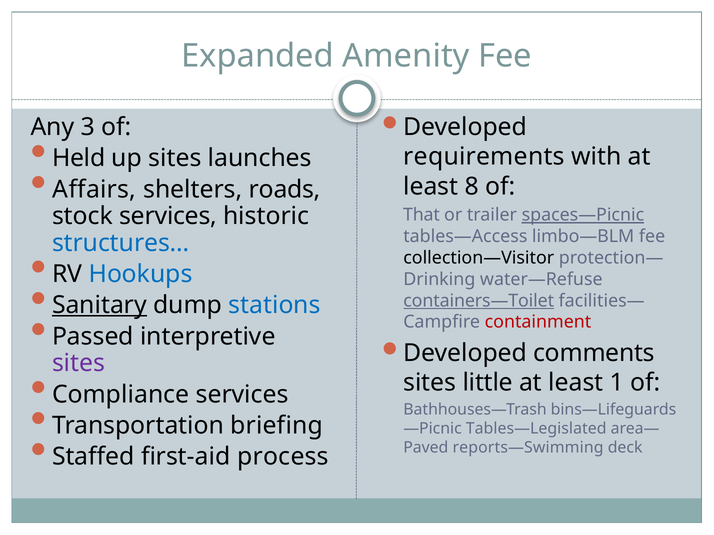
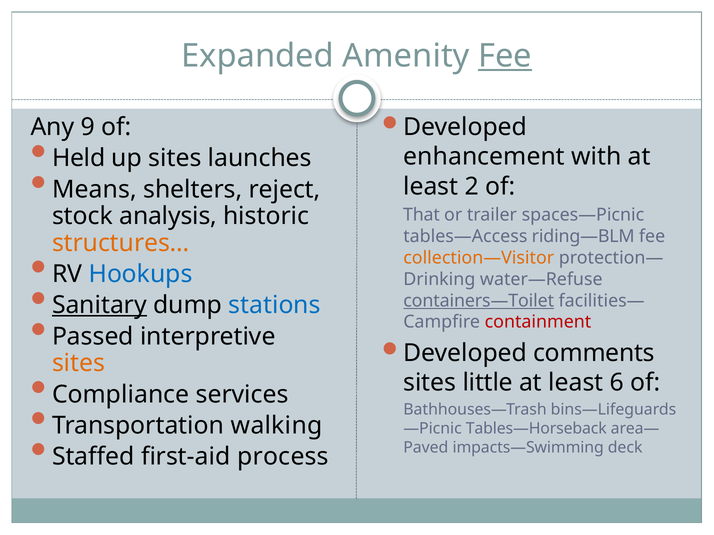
Fee at (505, 56) underline: none -> present
3: 3 -> 9
requirements: requirements -> enhancement
Affairs: Affairs -> Means
roads: roads -> reject
8: 8 -> 2
stock services: services -> analysis
spaces—Picnic underline: present -> none
limbo—BLM: limbo—BLM -> riding—BLM
structures… colour: blue -> orange
collection—Visitor colour: black -> orange
sites at (78, 364) colour: purple -> orange
1: 1 -> 6
briefing: briefing -> walking
Tables—Legislated: Tables—Legislated -> Tables—Horseback
reports—Swimming: reports—Swimming -> impacts—Swimming
